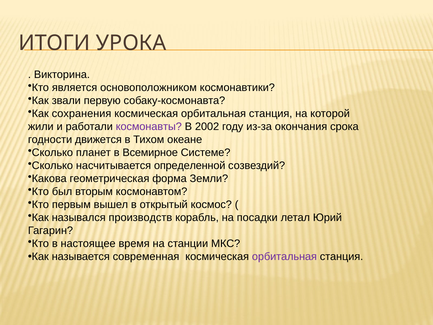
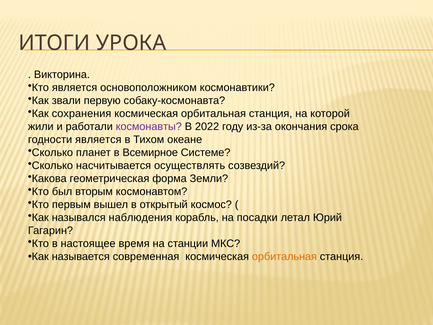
2002: 2002 -> 2022
годности движется: движется -> является
определенной: определенной -> осуществлять
производств: производств -> наблюдения
орбитальная at (284, 257) colour: purple -> orange
